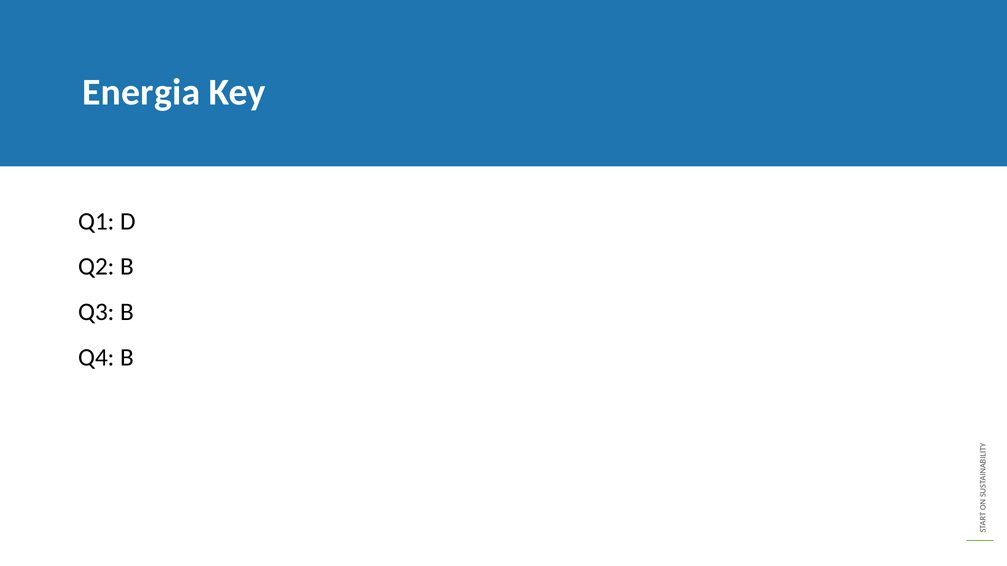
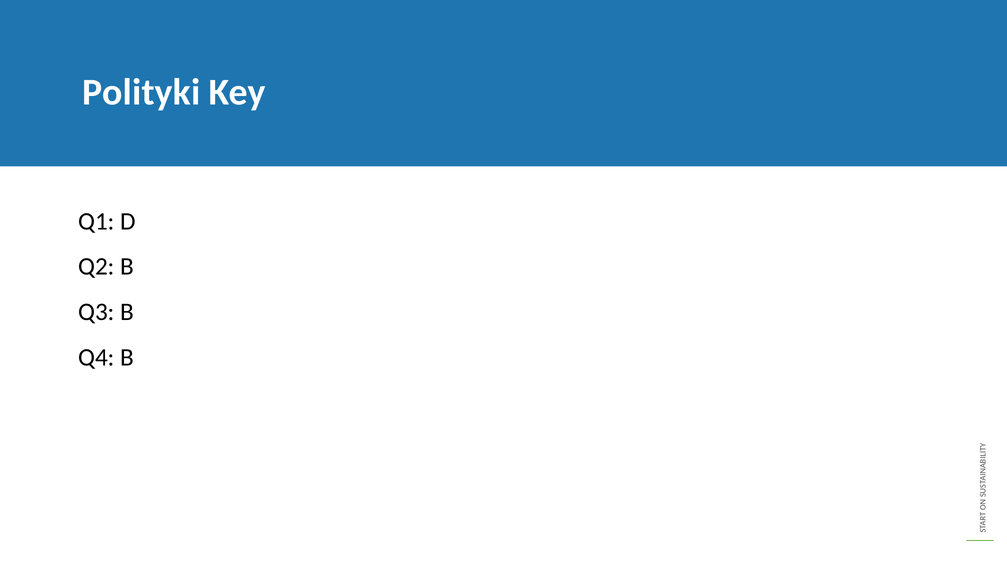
Energia: Energia -> Polityki
